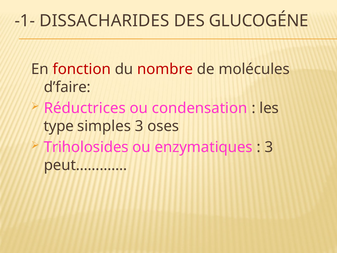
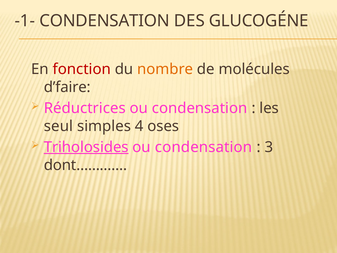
-1- DISSACHARIDES: DISSACHARIDES -> CONDENSATION
nombre colour: red -> orange
type: type -> seul
simples 3: 3 -> 4
Triholosides underline: none -> present
enzymatiques at (204, 147): enzymatiques -> condensation
peut…………: peut………… -> dont…………
